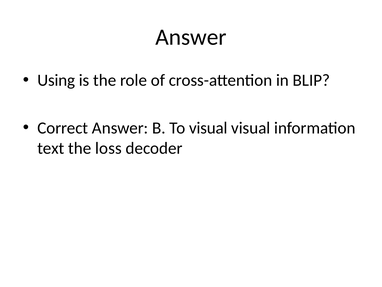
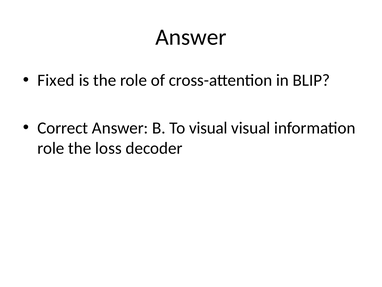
Using: Using -> Fixed
text at (51, 148): text -> role
